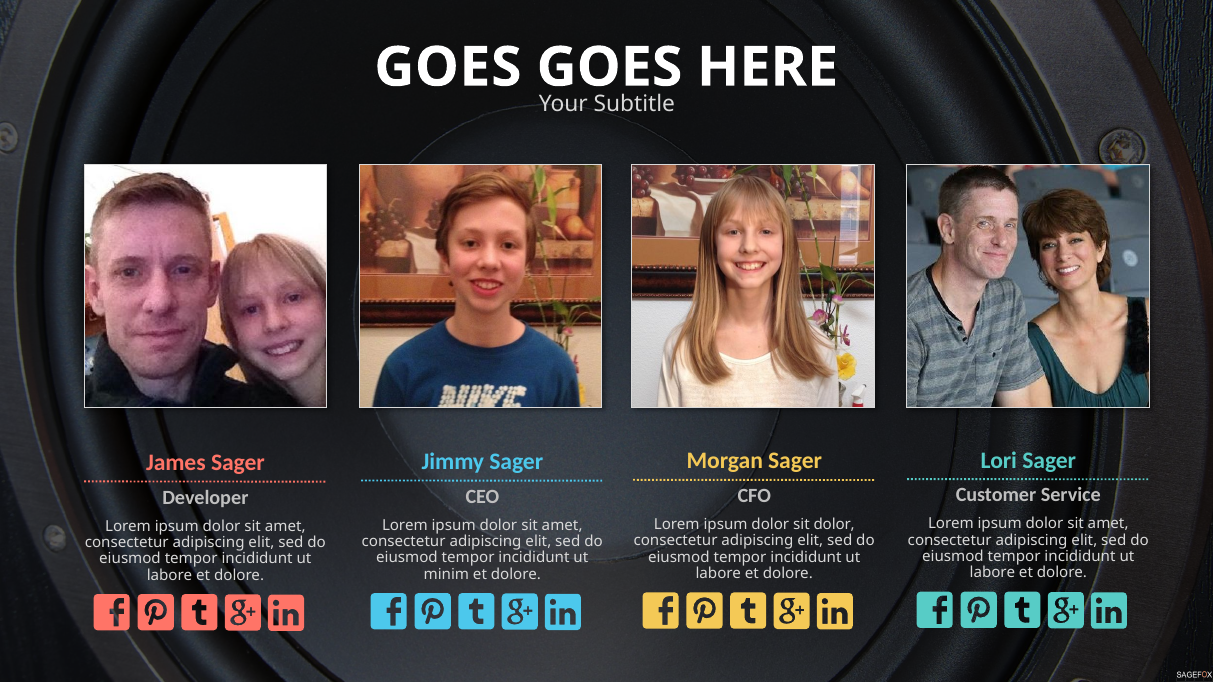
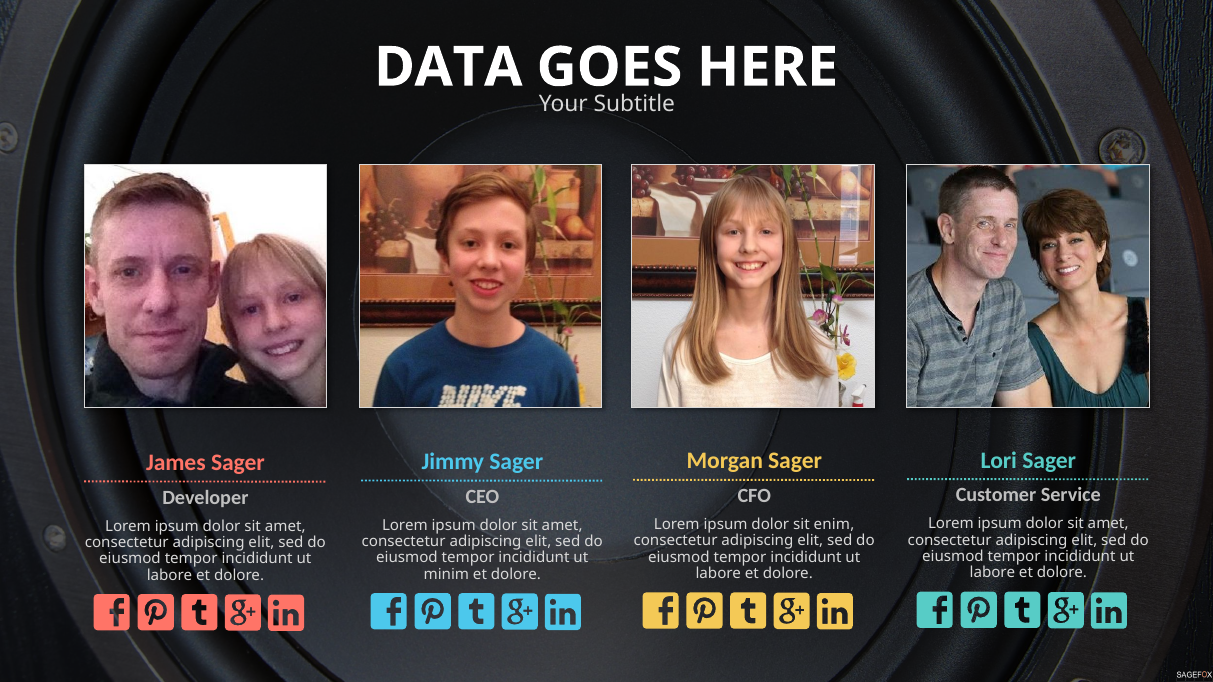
GOES at (448, 67): GOES -> DATA
sit dolor: dolor -> enim
